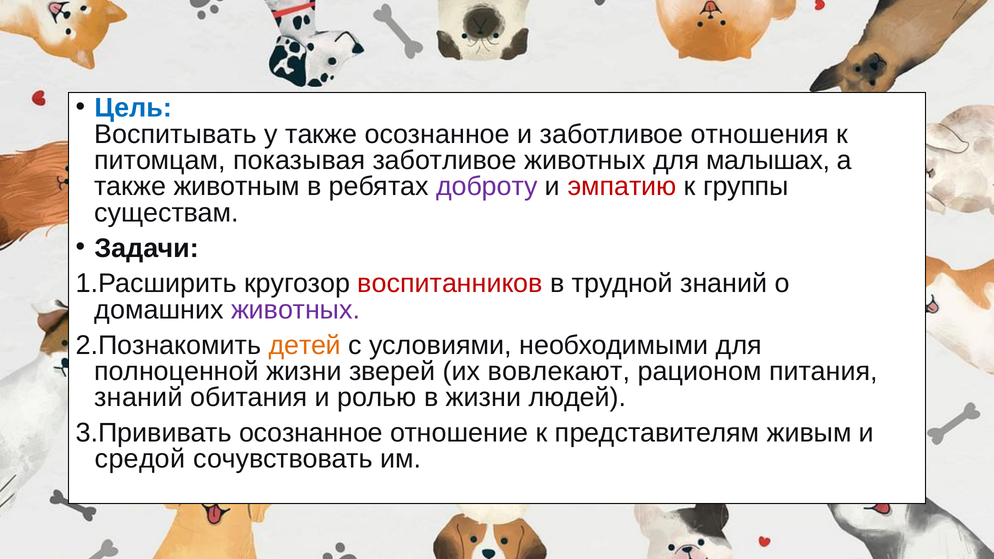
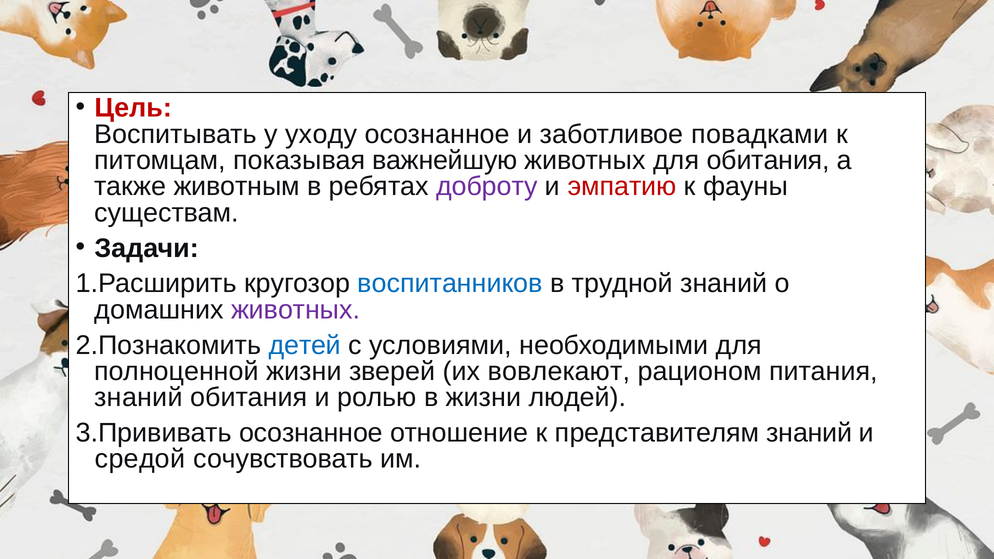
Цель colour: blue -> red
у также: также -> уходу
отношения: отношения -> повадками
показывая заботливое: заботливое -> важнейшую
для малышах: малышах -> обитания
группы: группы -> фауны
воспитанников colour: red -> blue
детей colour: orange -> blue
представителям живым: живым -> знаний
